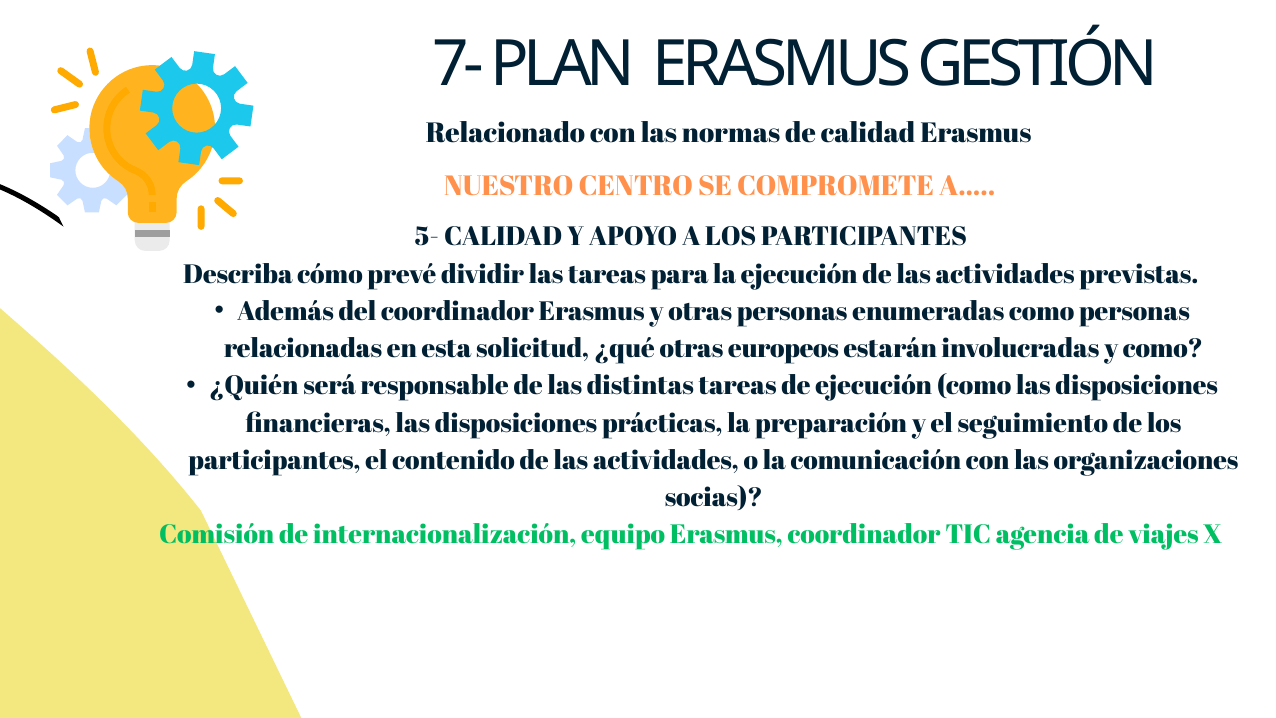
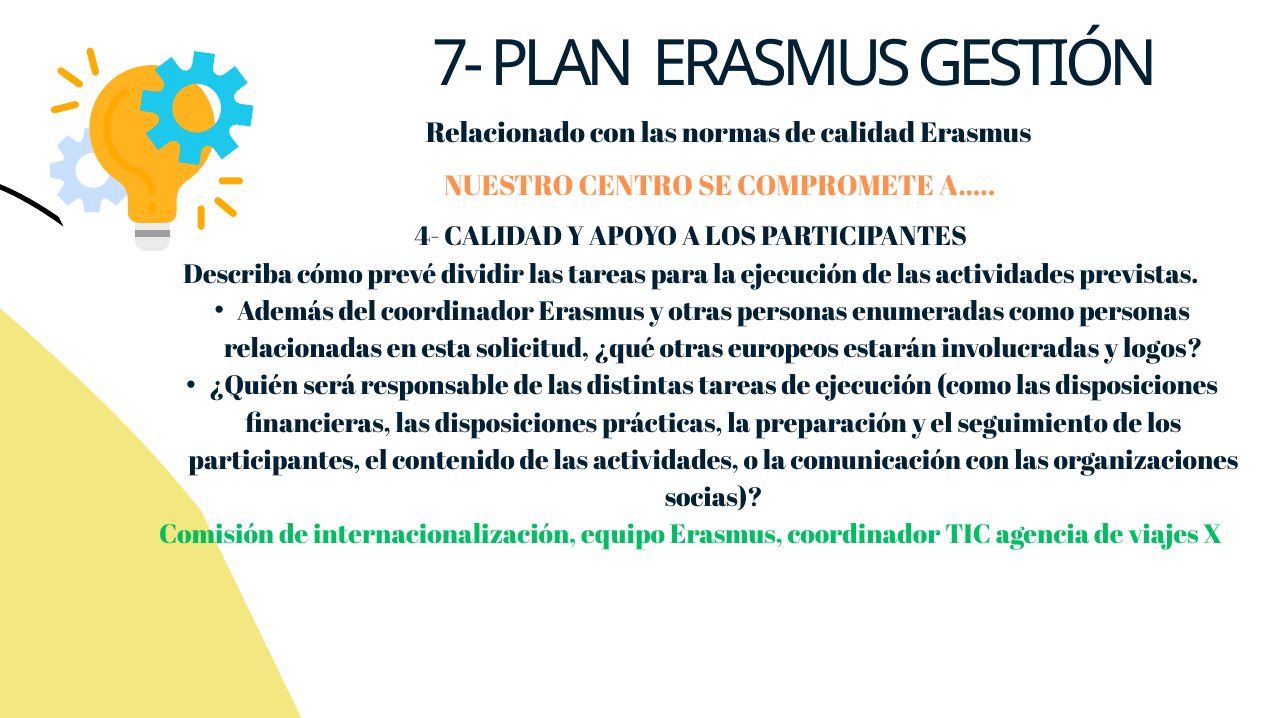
5-: 5- -> 4-
y como: como -> logos
